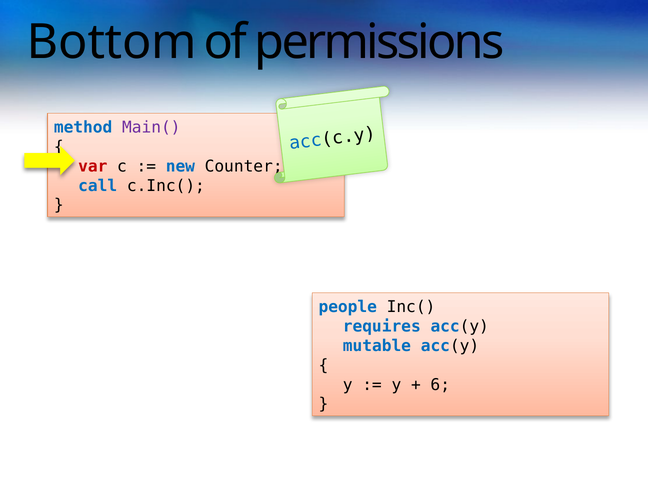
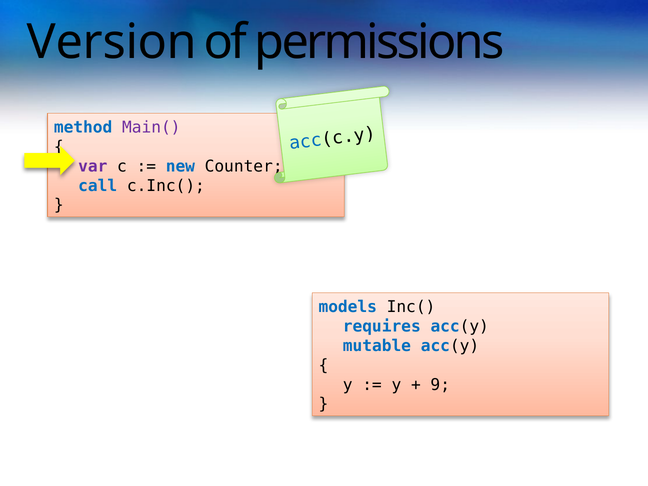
Bottom: Bottom -> Version
var colour: red -> purple
people: people -> models
6: 6 -> 9
